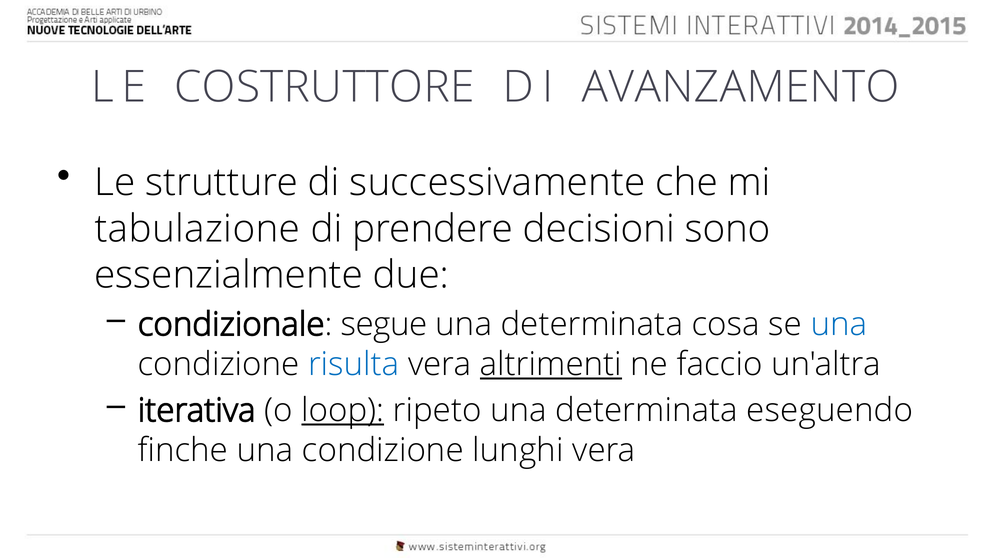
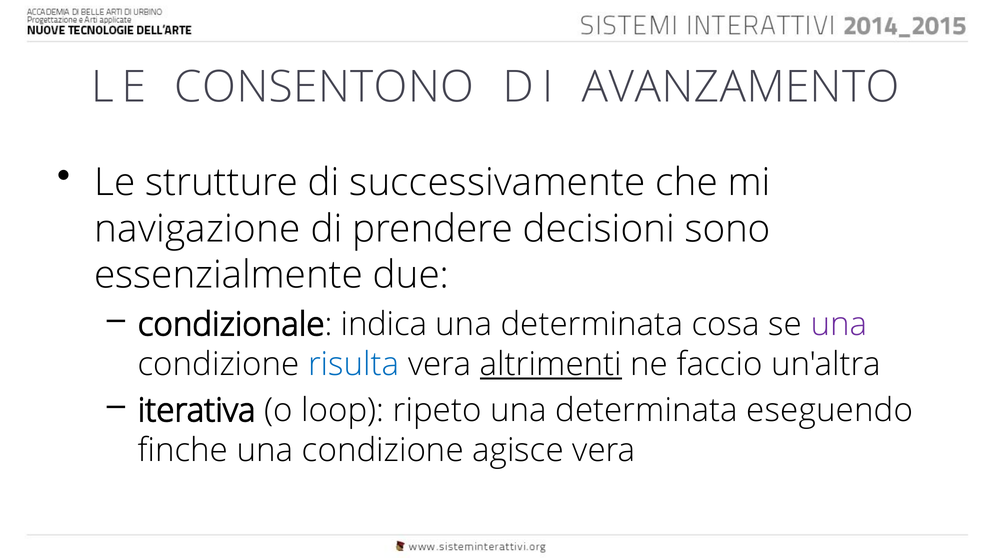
COSTRUTTORE: COSTRUTTORE -> CONSENTONO
tabulazione: tabulazione -> navigazione
segue: segue -> indica
una at (839, 325) colour: blue -> purple
loop underline: present -> none
lunghi: lunghi -> agisce
